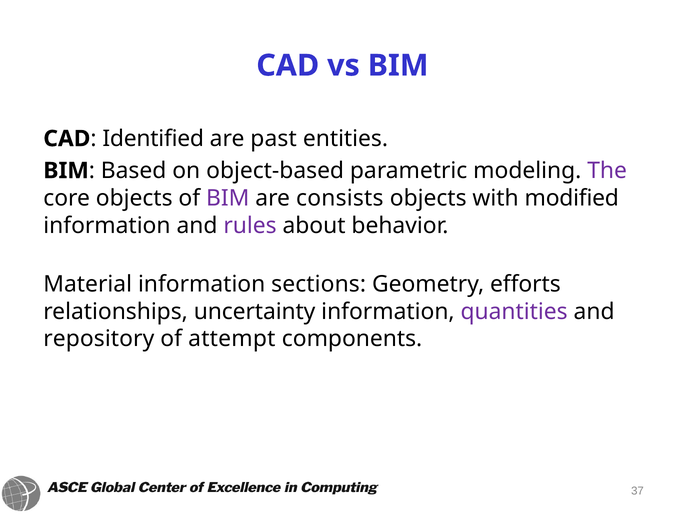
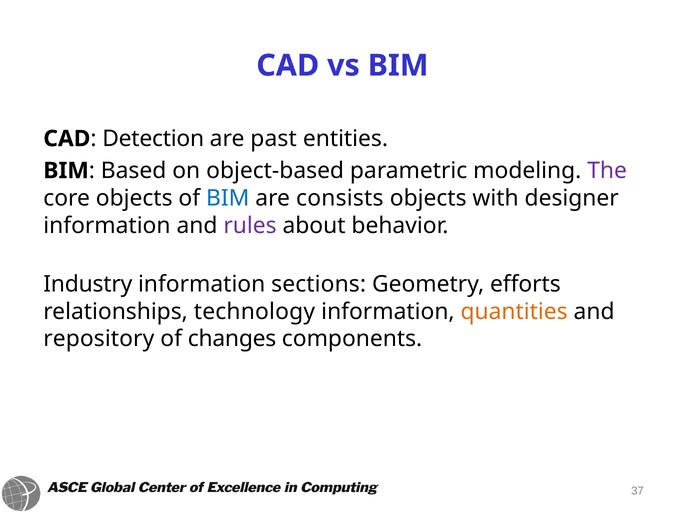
Identified: Identified -> Detection
BIM at (228, 198) colour: purple -> blue
modified: modified -> designer
Material: Material -> Industry
uncertainty: uncertainty -> technology
quantities colour: purple -> orange
attempt: attempt -> changes
